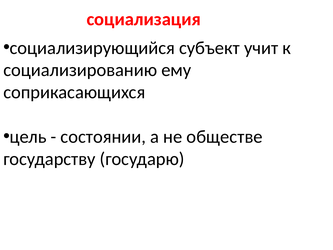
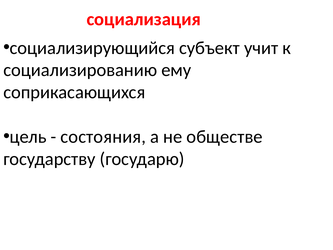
состоянии: состоянии -> состояния
